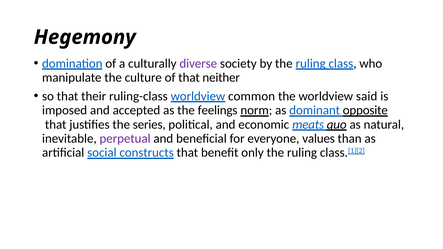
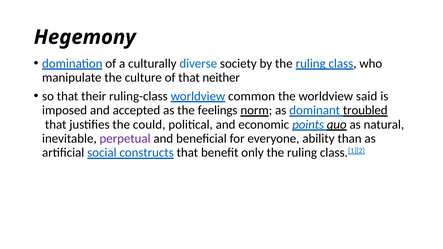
diverse colour: purple -> blue
opposite: opposite -> troubled
series: series -> could
meats: meats -> points
values: values -> ability
